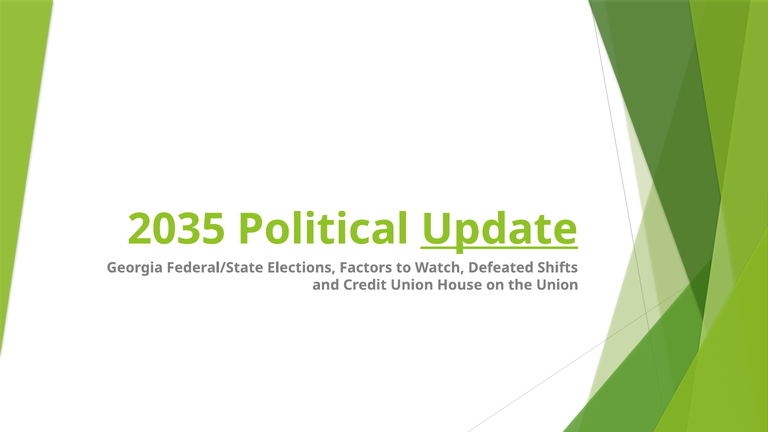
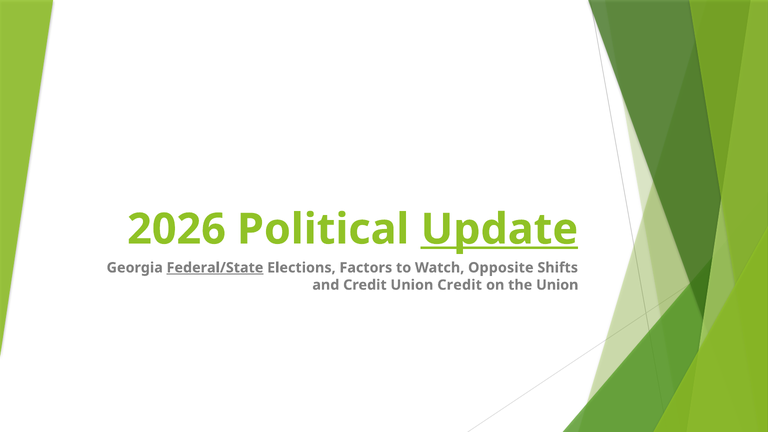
2035: 2035 -> 2026
Federal/State underline: none -> present
Defeated: Defeated -> Opposite
Union House: House -> Credit
